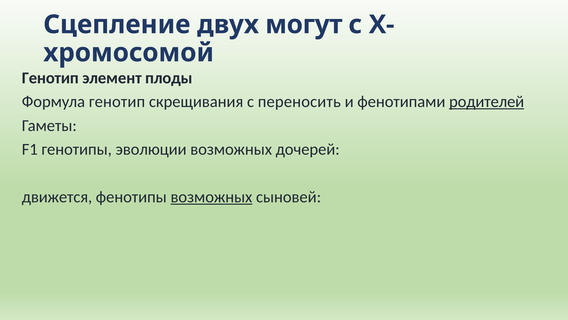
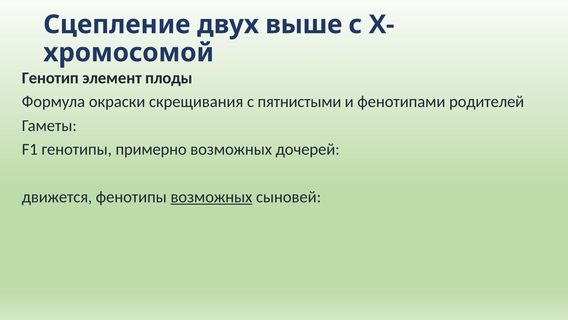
могут: могут -> выше
Формула генотип: генотип -> окраски
переносить: переносить -> пятнистыми
родителей underline: present -> none
эволюции: эволюции -> примерно
